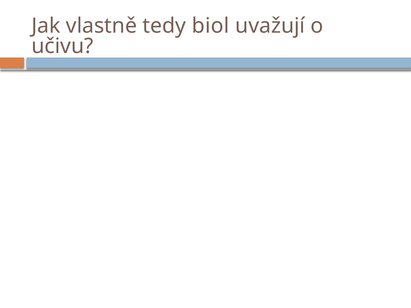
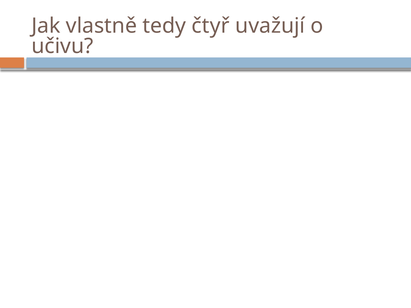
biol: biol -> čtyř
